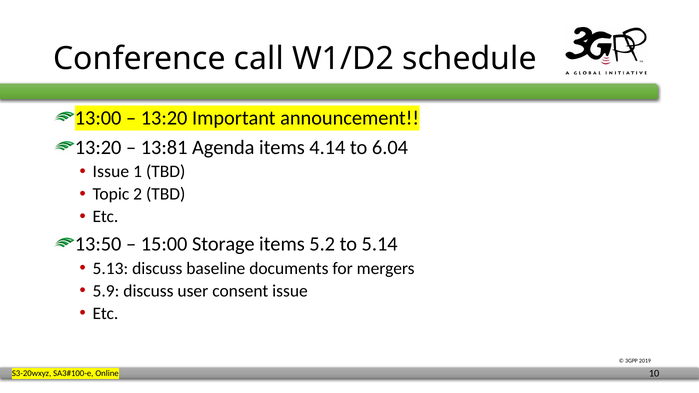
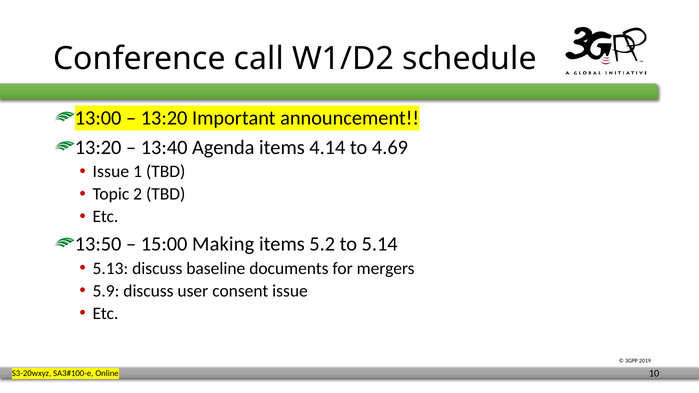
13:81: 13:81 -> 13:40
6.04: 6.04 -> 4.69
Storage: Storage -> Making
